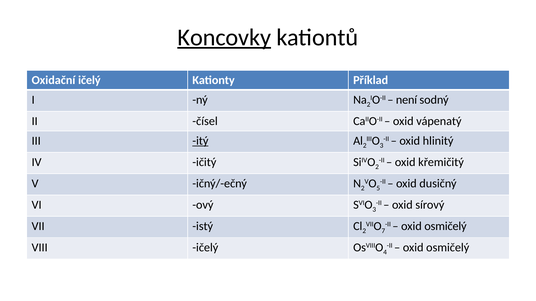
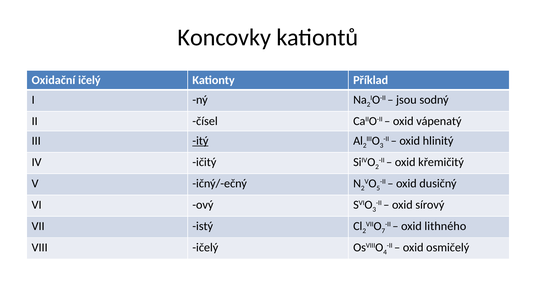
Koncovky underline: present -> none
není: není -> jsou
osmičelý at (445, 227): osmičelý -> lithného
